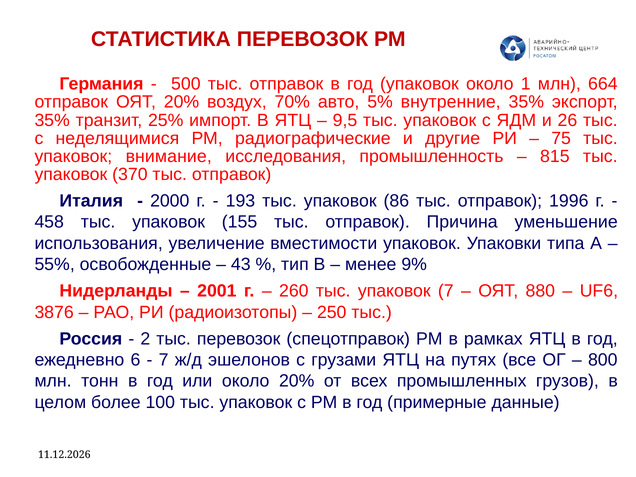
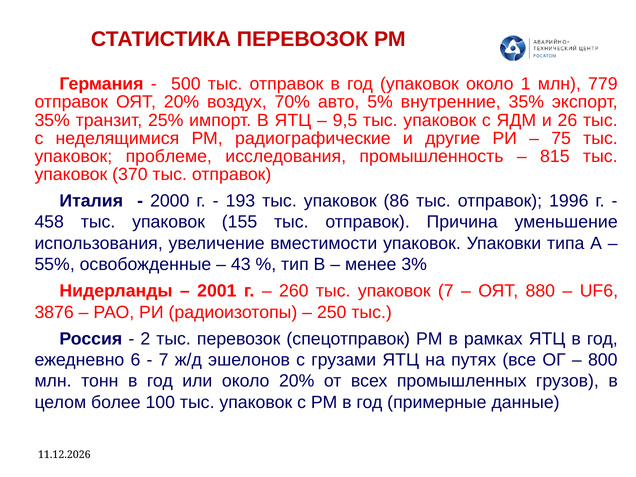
664: 664 -> 779
внимание: внимание -> проблеме
9%: 9% -> 3%
